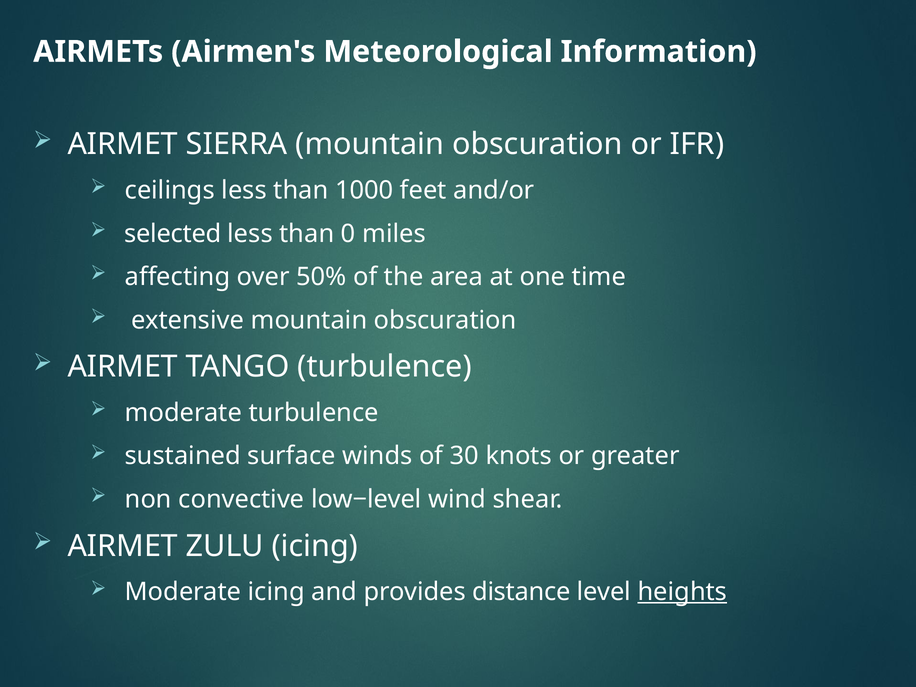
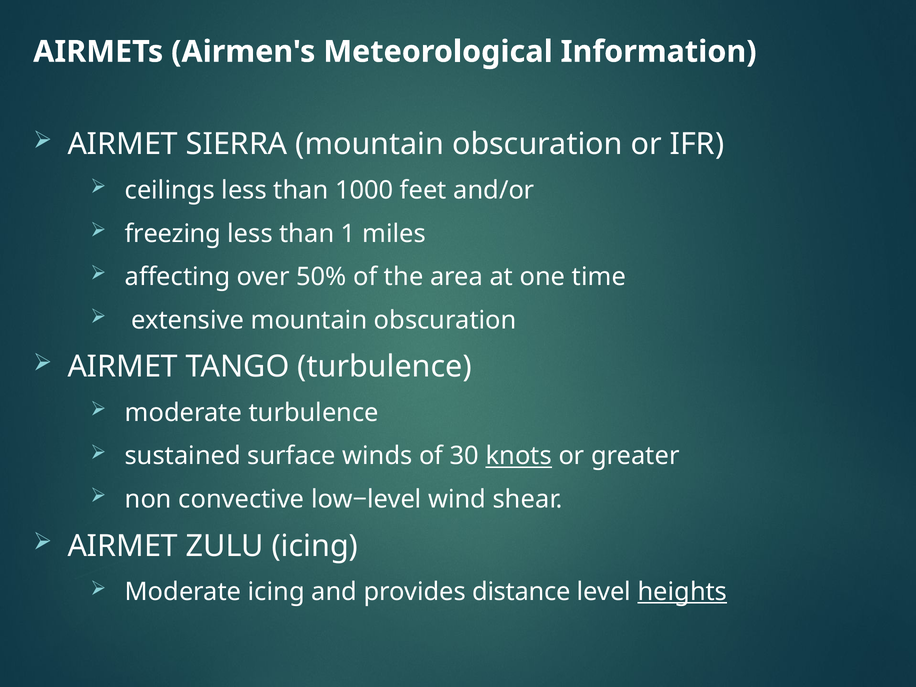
selected: selected -> freezing
0: 0 -> 1
knots underline: none -> present
